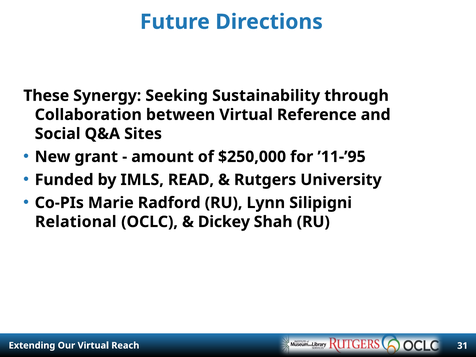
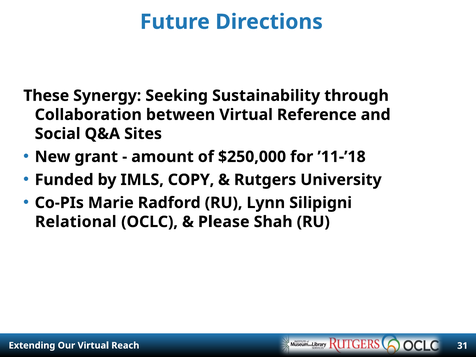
’11-’95: ’11-’95 -> ’11-’18
READ: READ -> COPY
Dickey: Dickey -> Please
